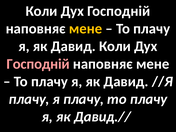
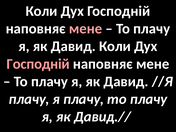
мене at (86, 29) colour: yellow -> pink
